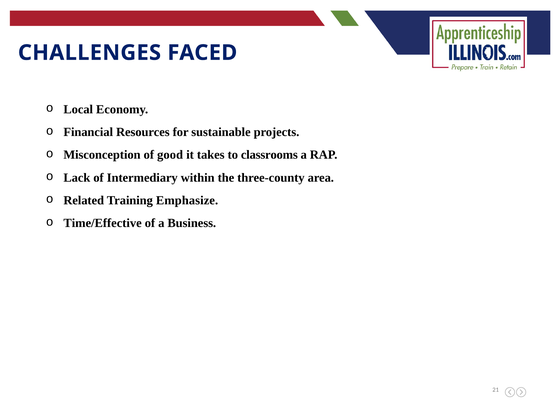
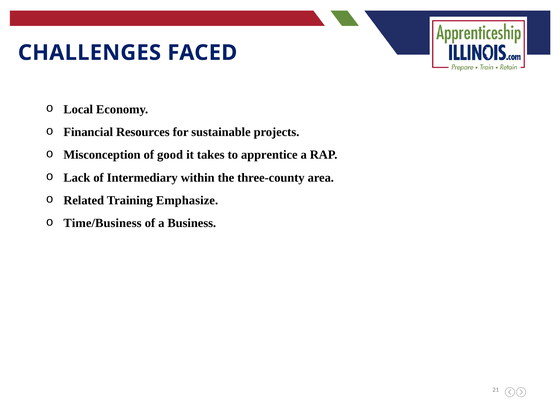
classrooms: classrooms -> apprentice
Time/Effective: Time/Effective -> Time/Business
